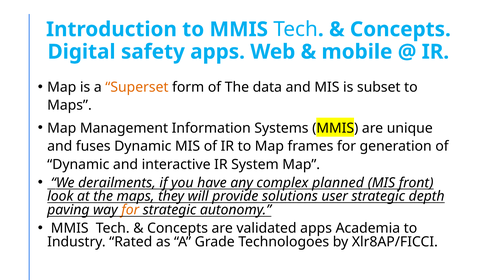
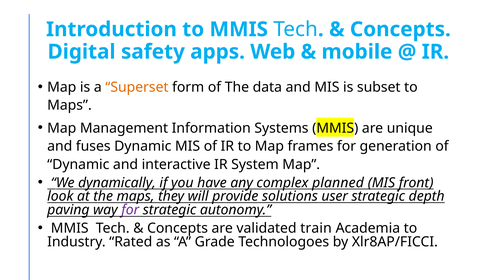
derailments: derailments -> dynamically
for at (130, 210) colour: orange -> purple
validated apps: apps -> train
